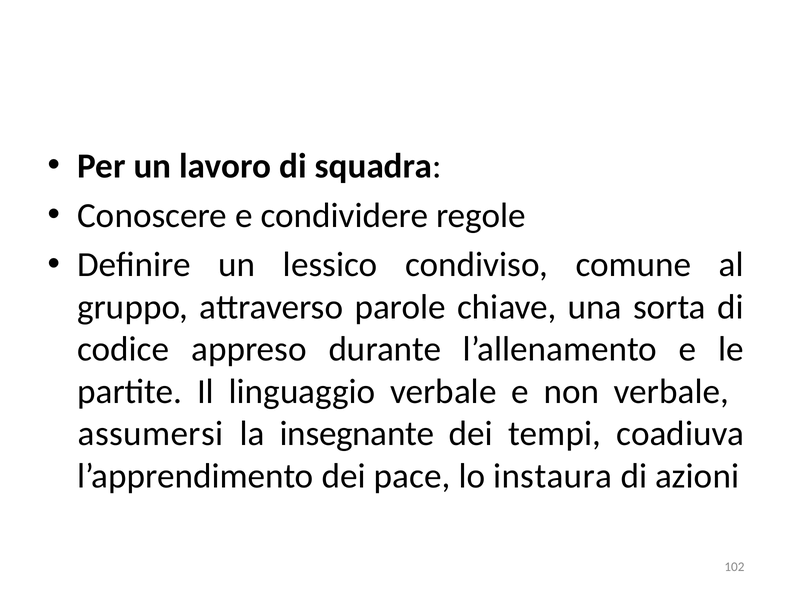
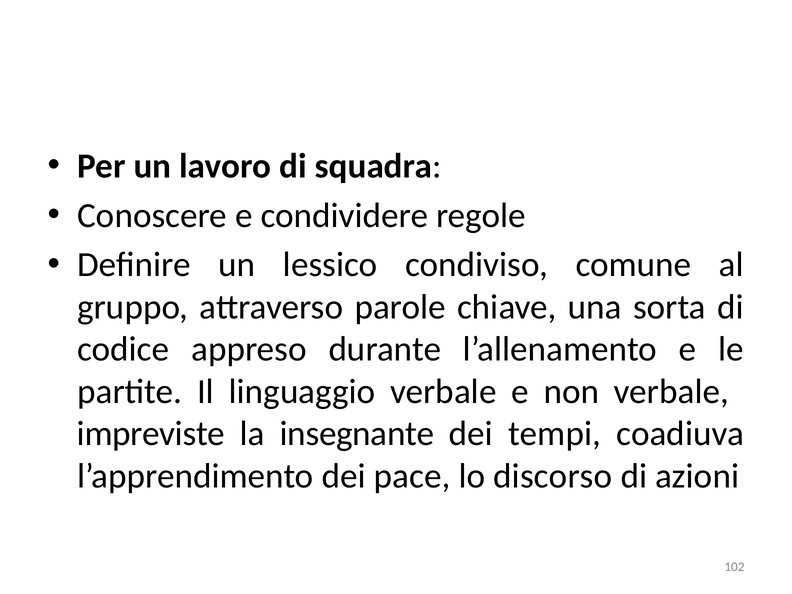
assumersi: assumersi -> impreviste
instaura: instaura -> discorso
